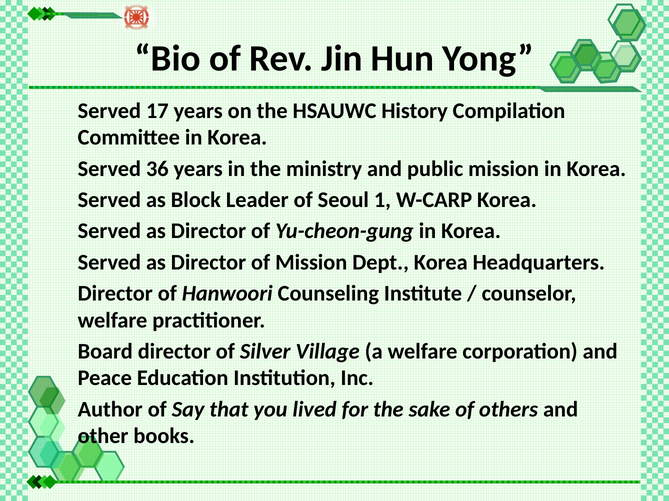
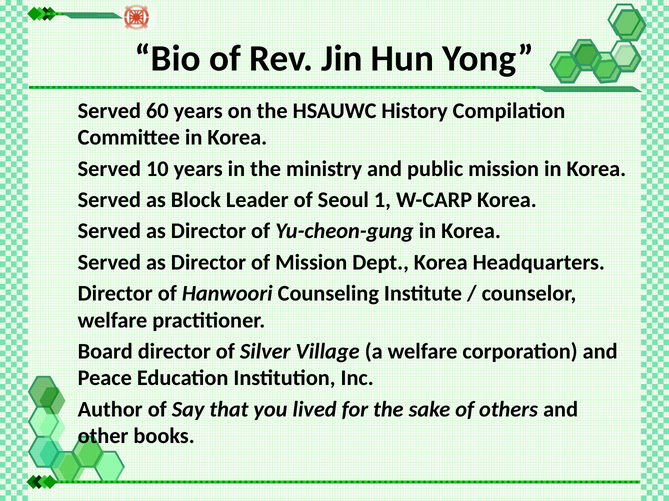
17: 17 -> 60
36: 36 -> 10
